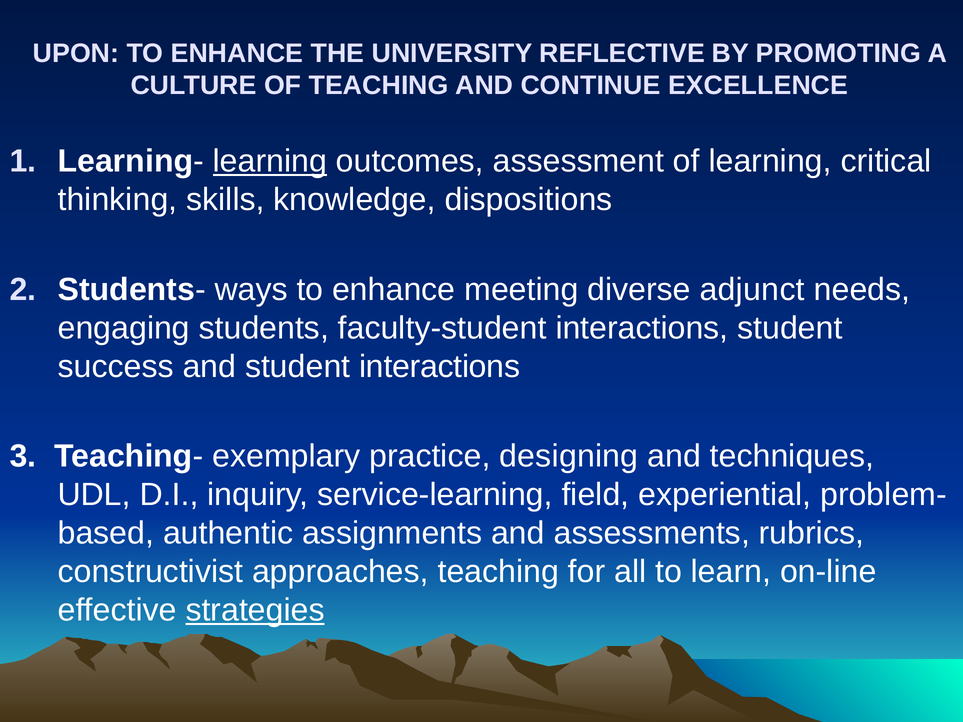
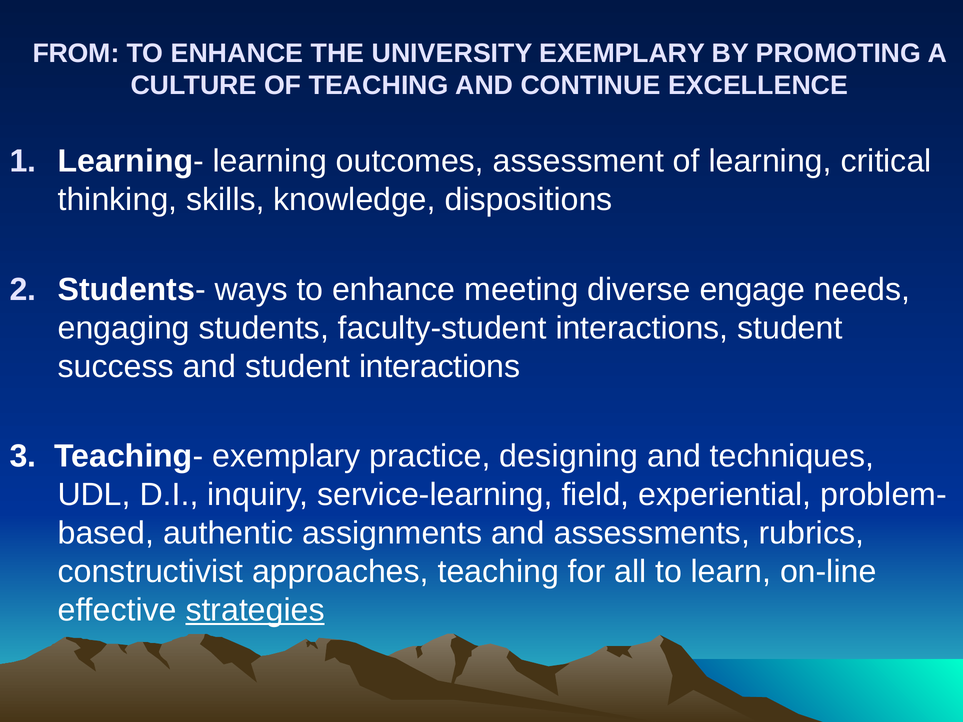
UPON: UPON -> FROM
UNIVERSITY REFLECTIVE: REFLECTIVE -> EXEMPLARY
learning at (270, 161) underline: present -> none
adjunct: adjunct -> engage
